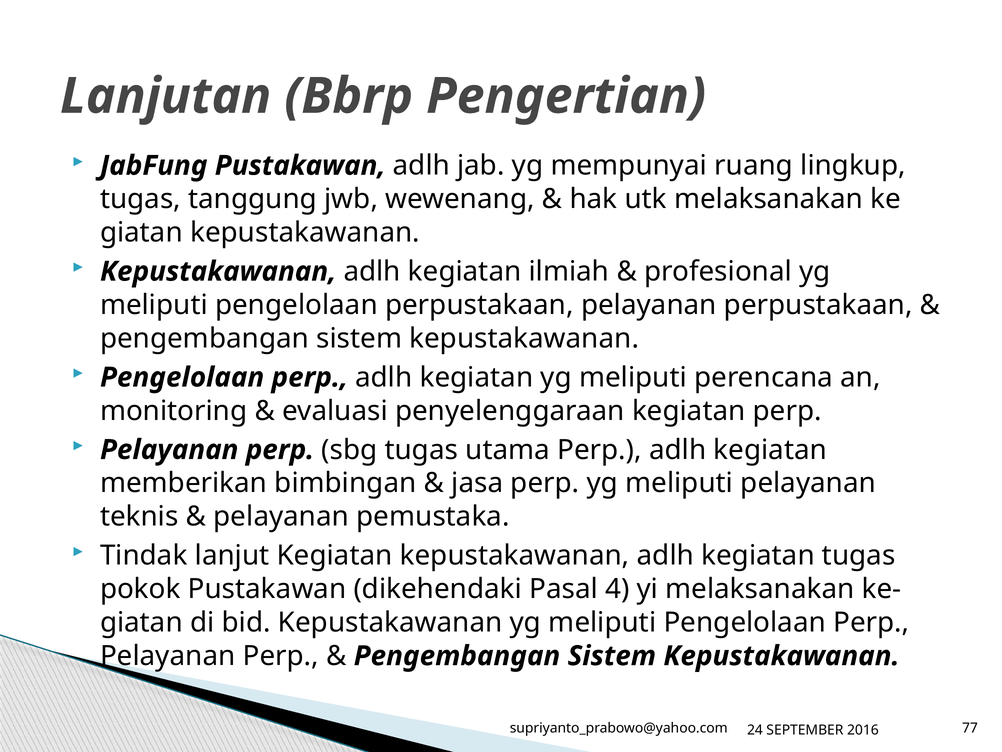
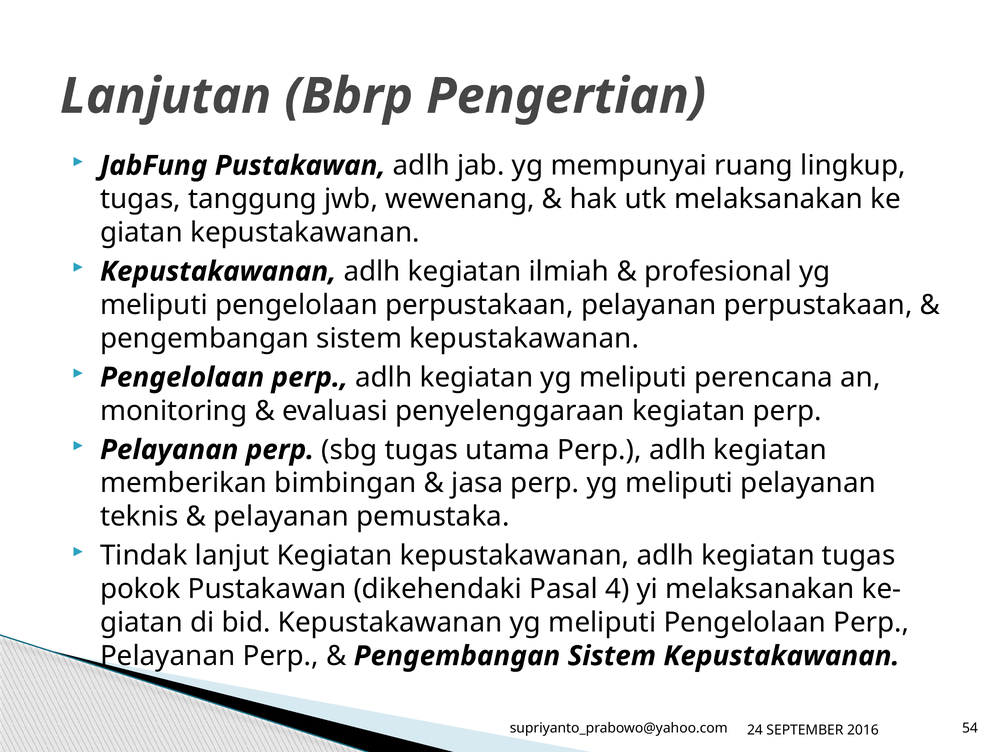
77: 77 -> 54
